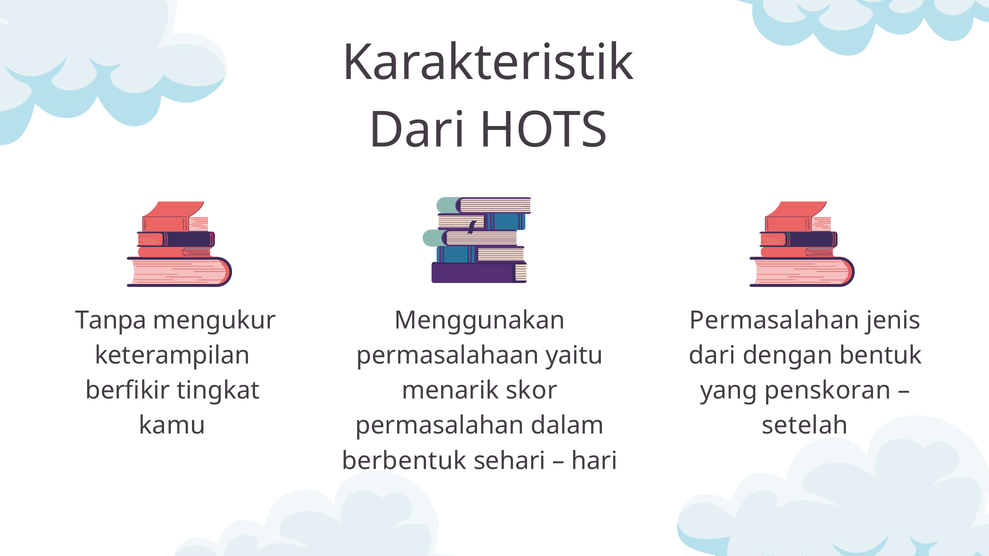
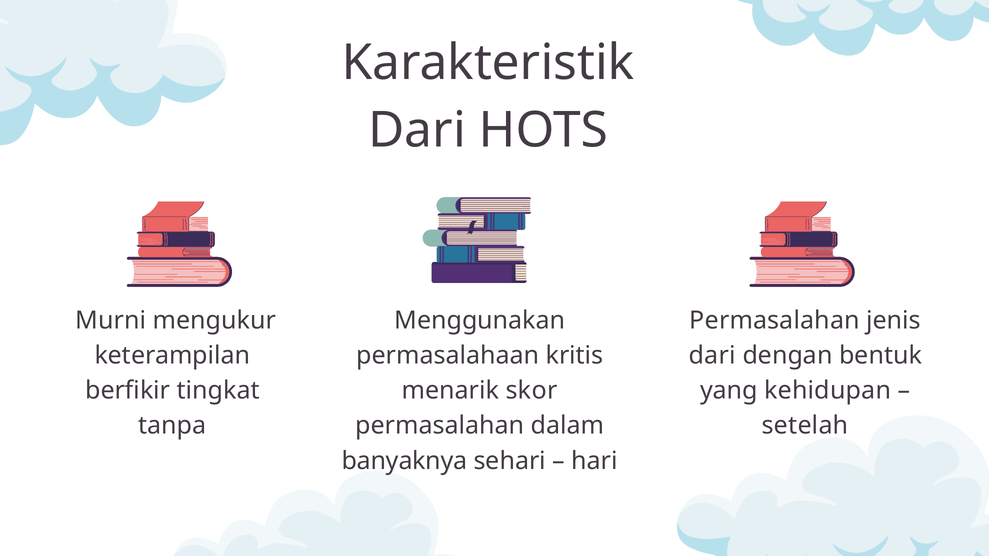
Tanpa: Tanpa -> Murni
yaitu: yaitu -> kritis
penskoran: penskoran -> kehidupan
kamu: kamu -> tanpa
berbentuk: berbentuk -> banyaknya
